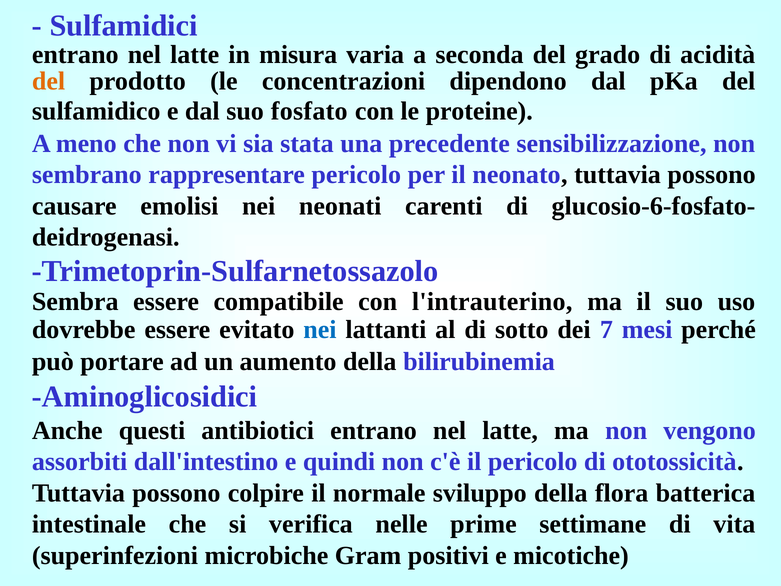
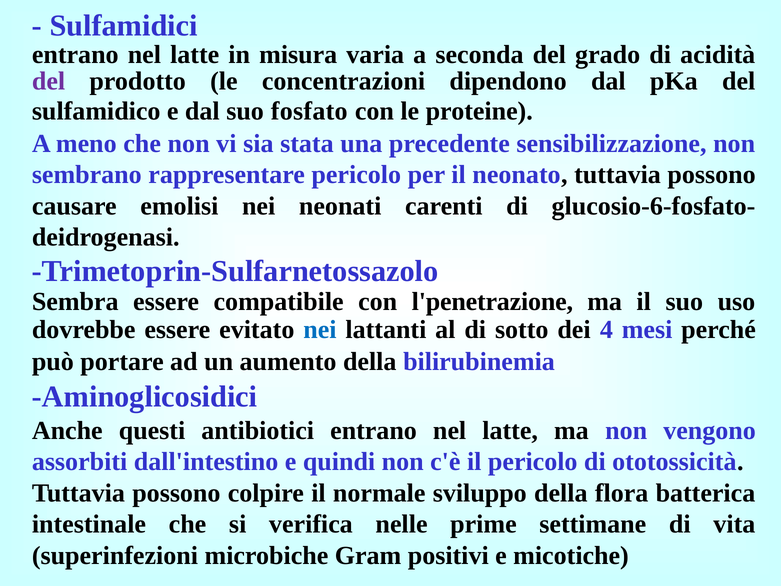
del at (49, 81) colour: orange -> purple
l'intrauterino: l'intrauterino -> l'penetrazione
7: 7 -> 4
